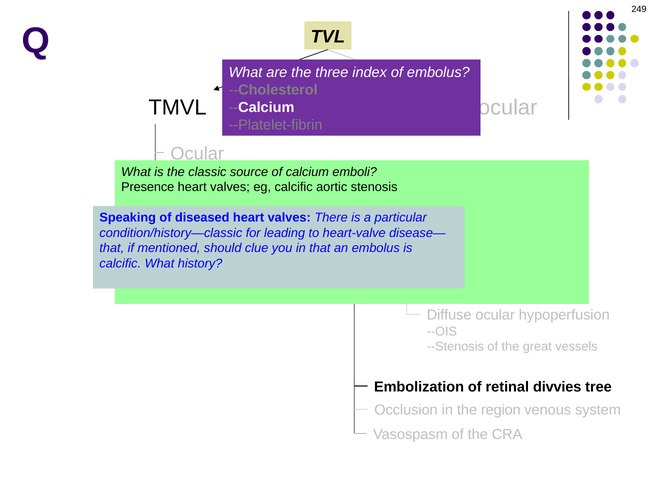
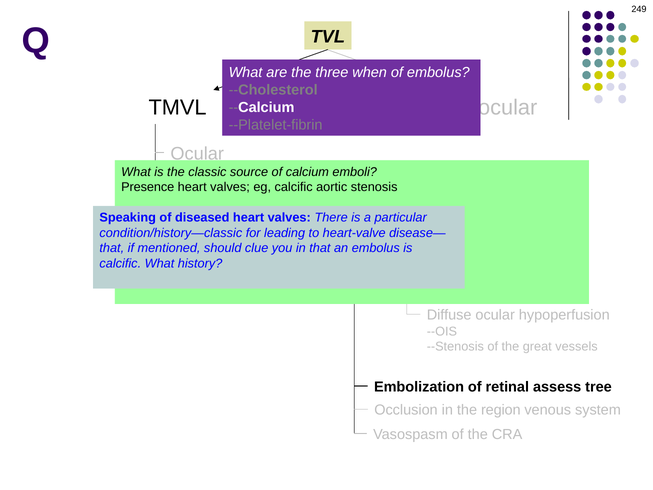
index: index -> when
divvies: divvies -> assess
